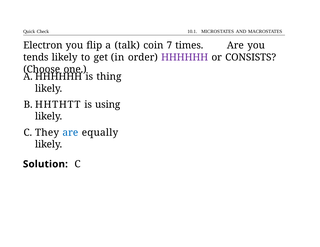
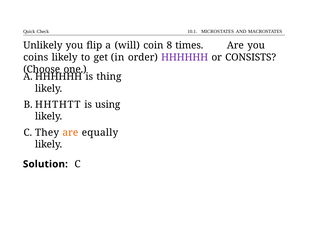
Electron: Electron -> Unlikely
talk: talk -> will
7: 7 -> 8
tends: tends -> coins
are at (70, 133) colour: blue -> orange
